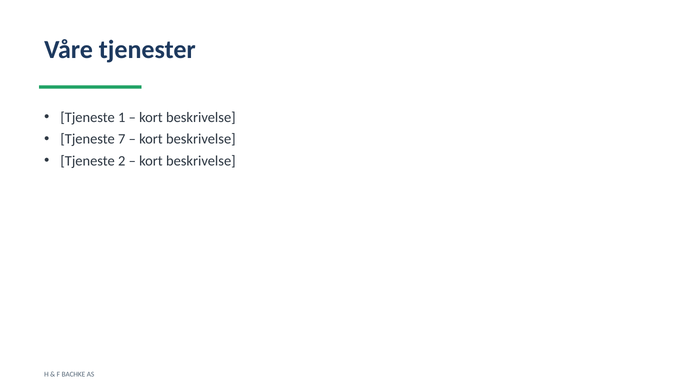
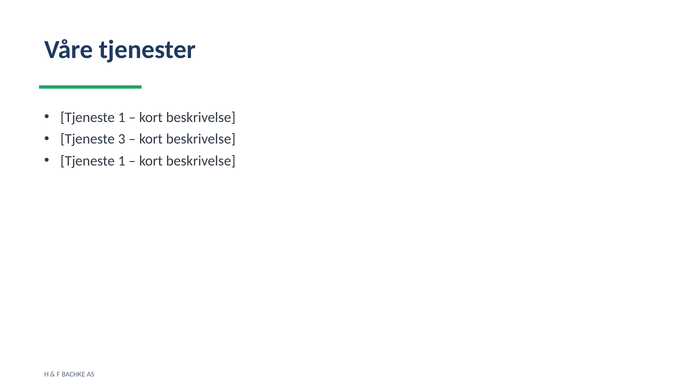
7: 7 -> 3
2 at (122, 161): 2 -> 1
